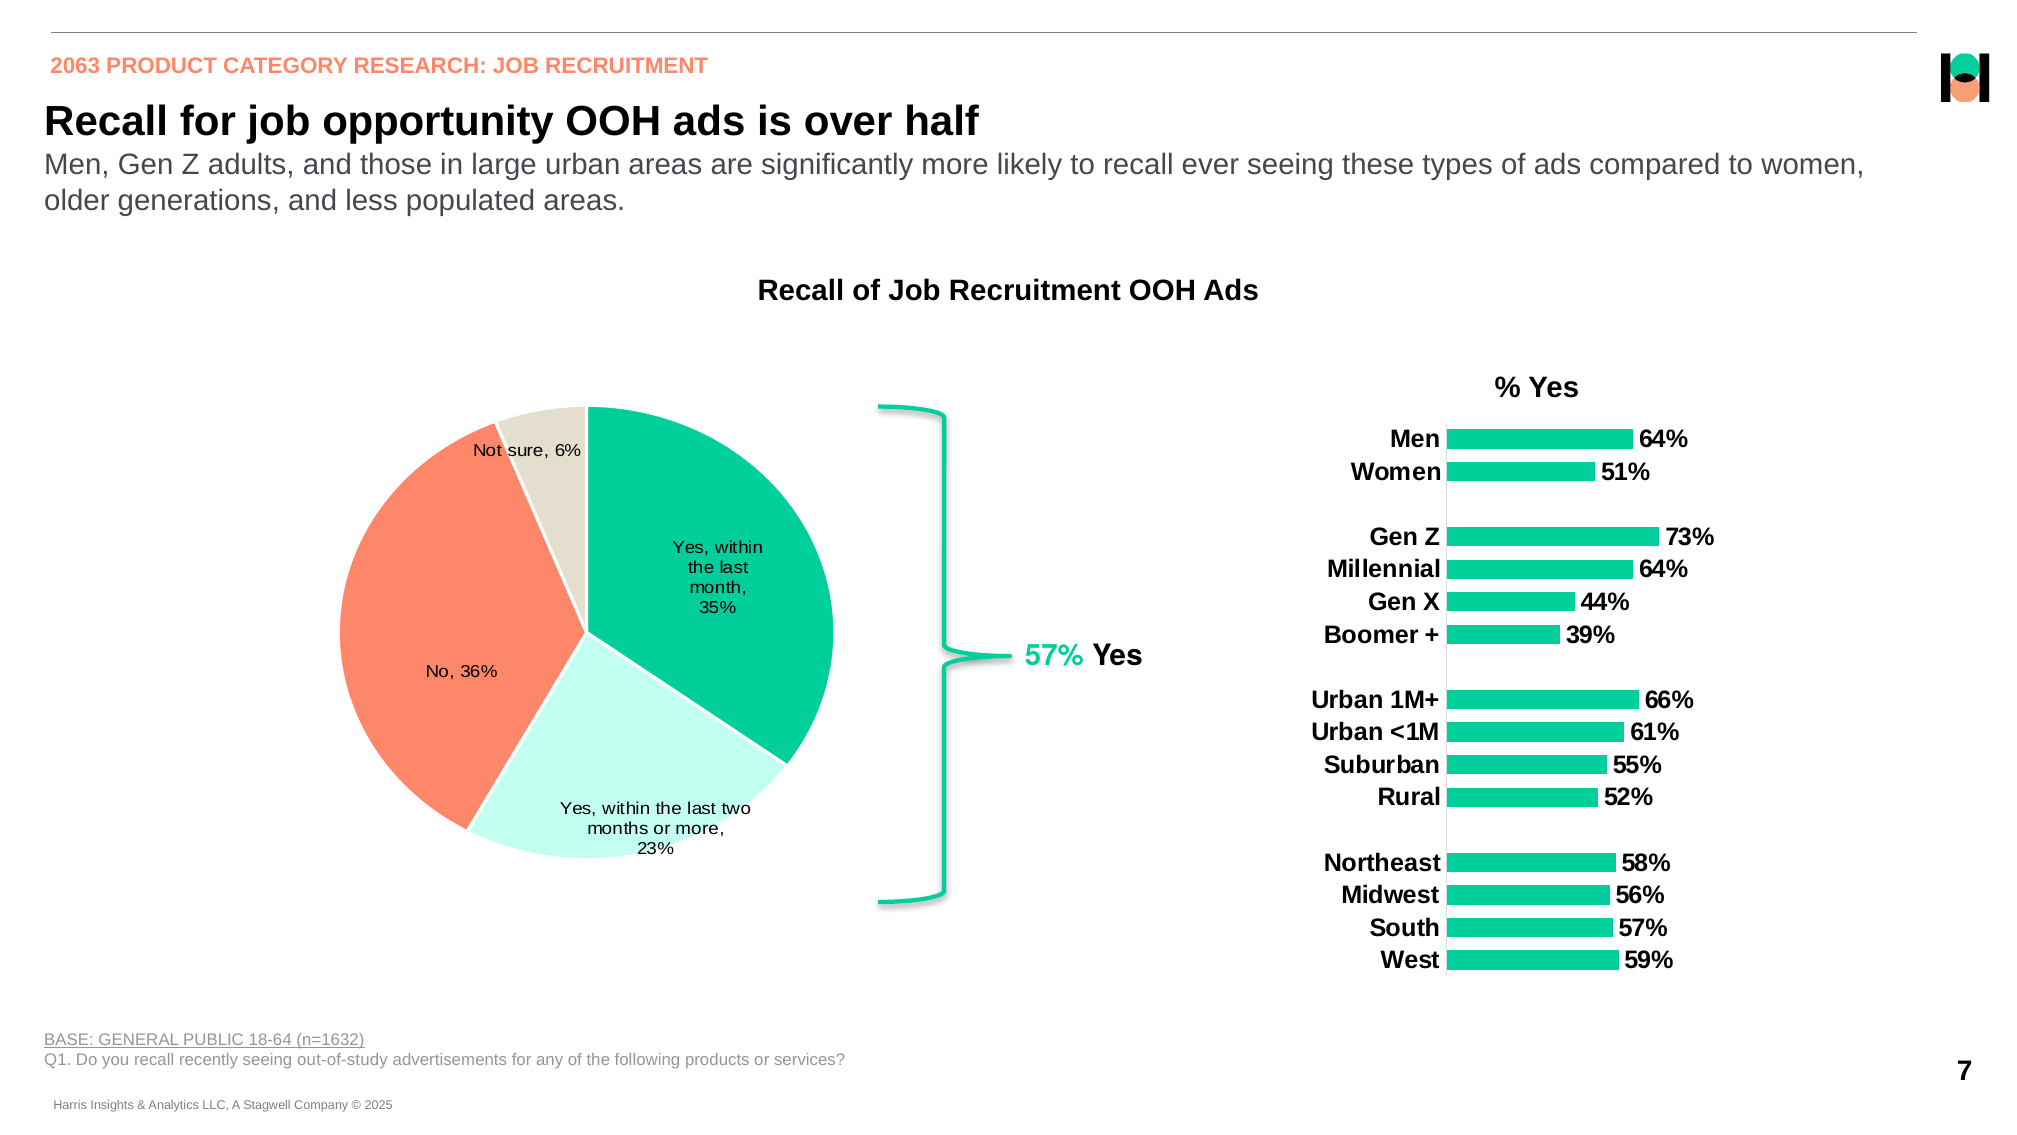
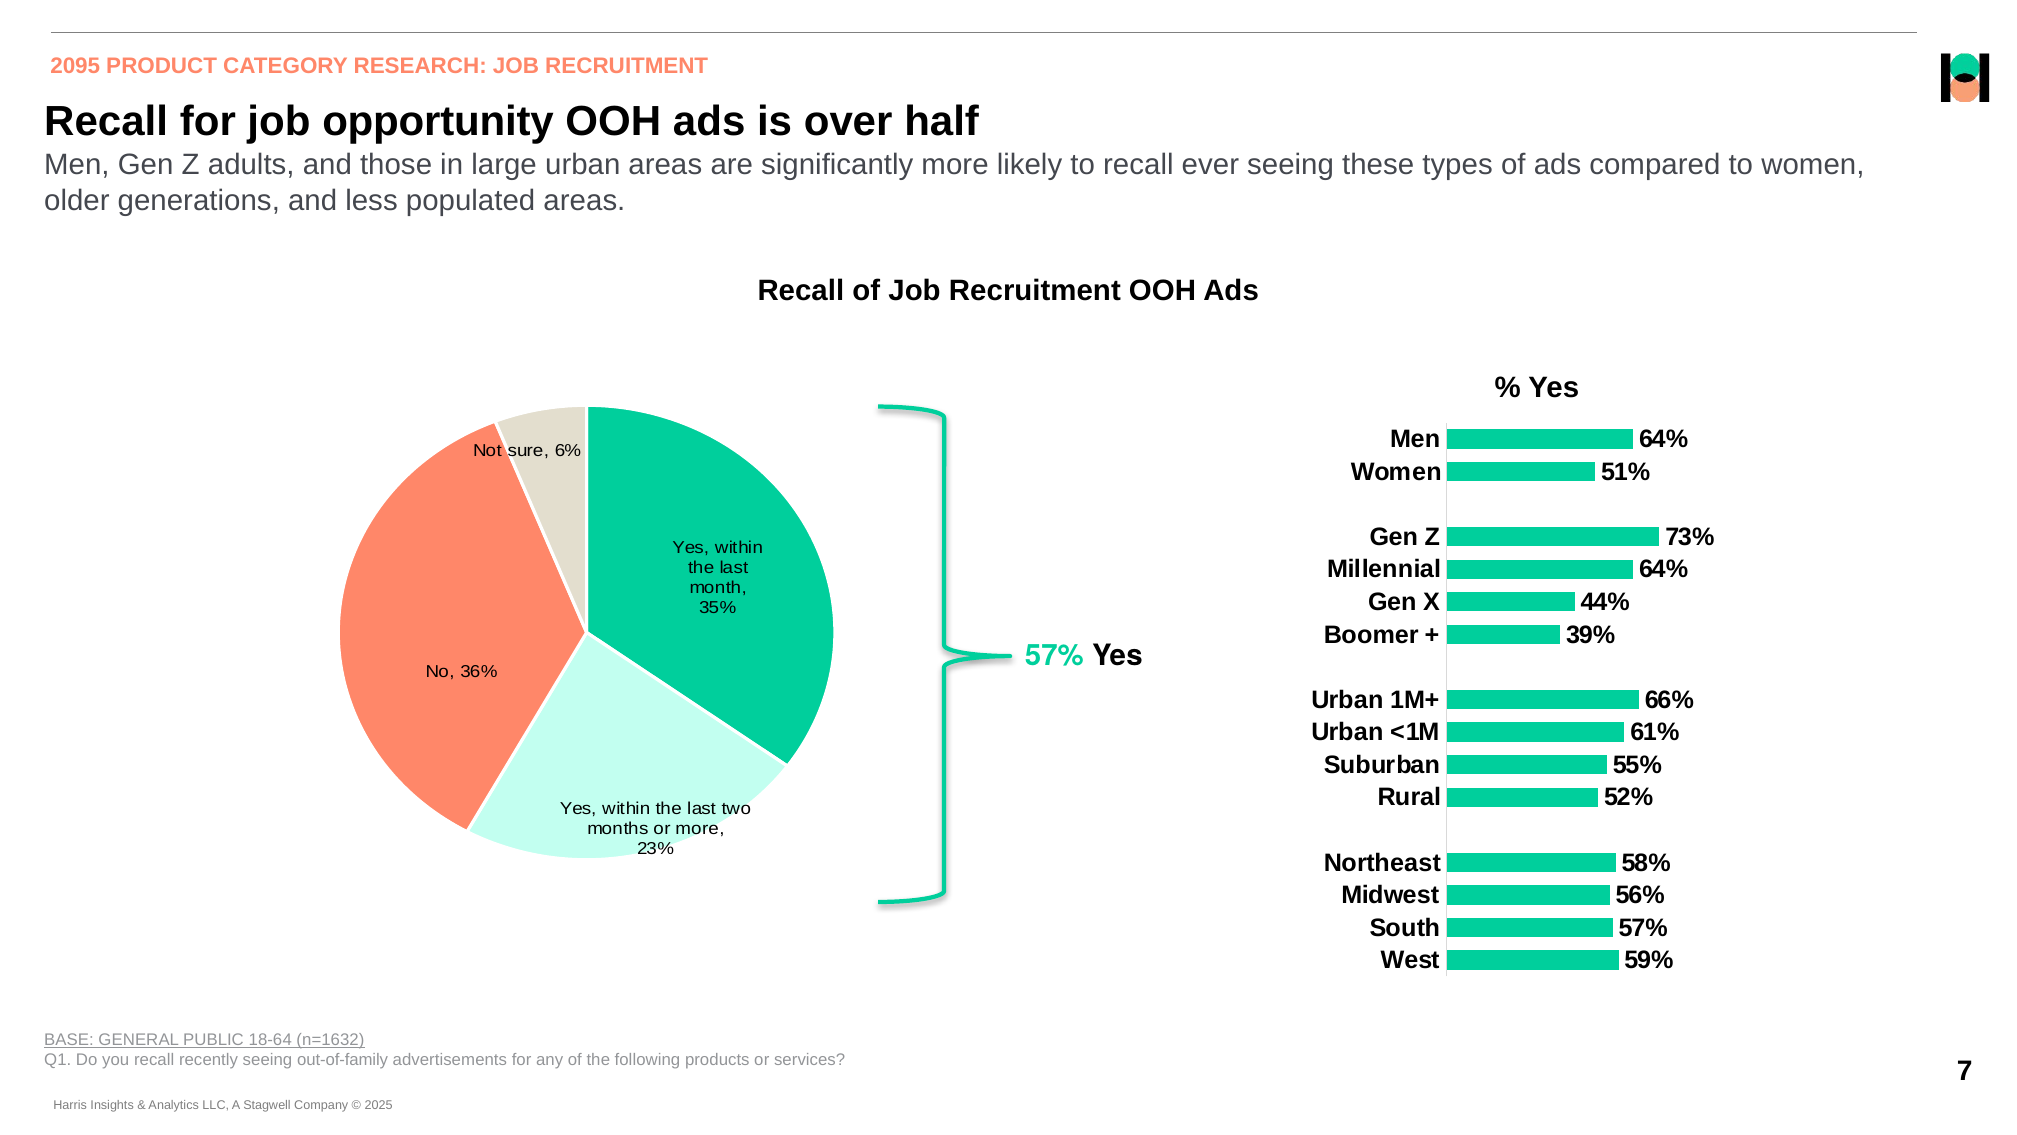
2063: 2063 -> 2095
out-of-study: out-of-study -> out-of-family
